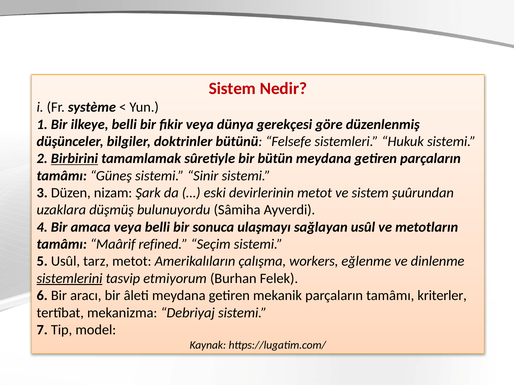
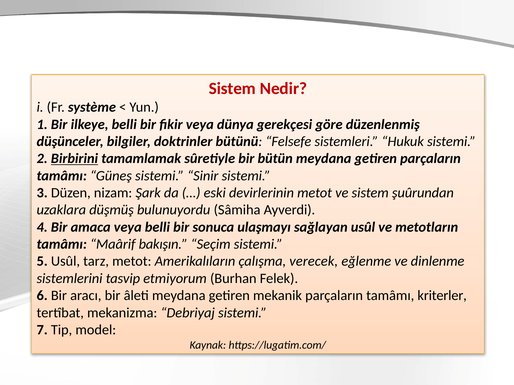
refined: refined -> bakışın
workers: workers -> verecek
sistemlerini underline: present -> none
